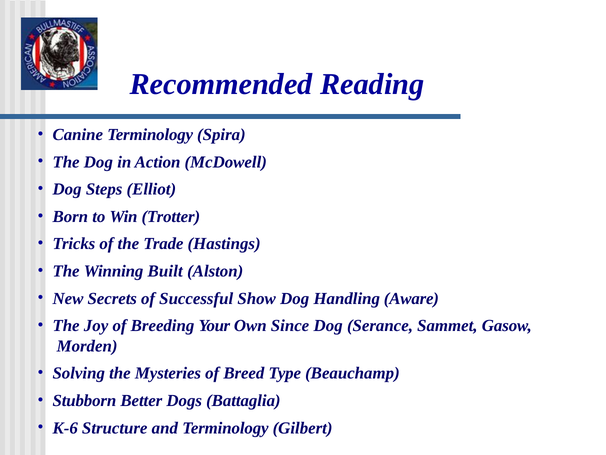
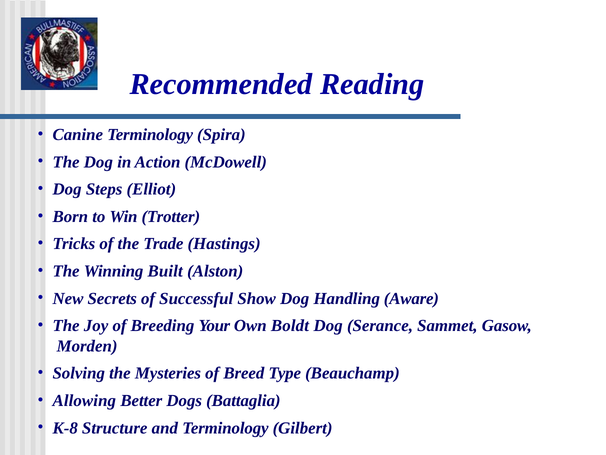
Since: Since -> Boldt
Stubborn: Stubborn -> Allowing
K-6: K-6 -> K-8
